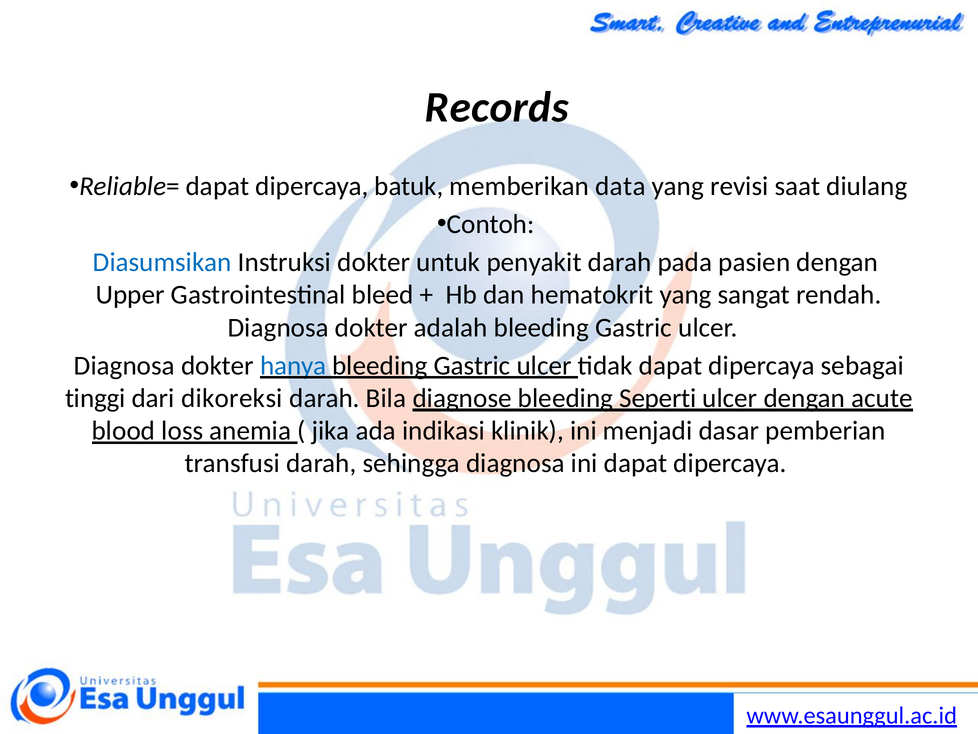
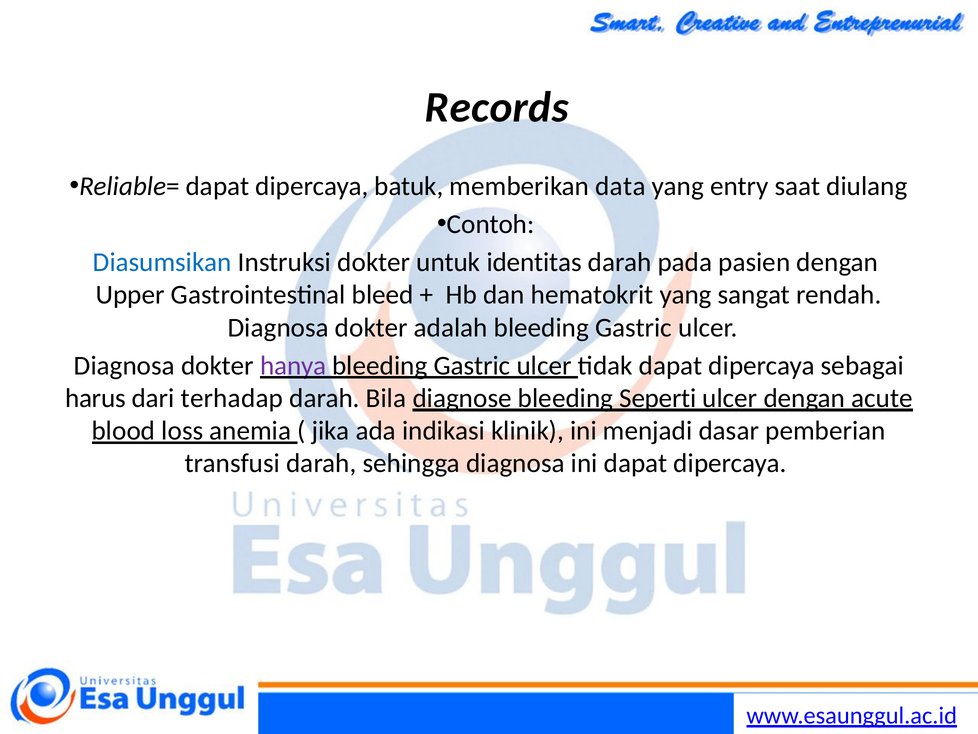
revisi: revisi -> entry
penyakit: penyakit -> identitas
hanya colour: blue -> purple
tinggi: tinggi -> harus
dikoreksi: dikoreksi -> terhadap
